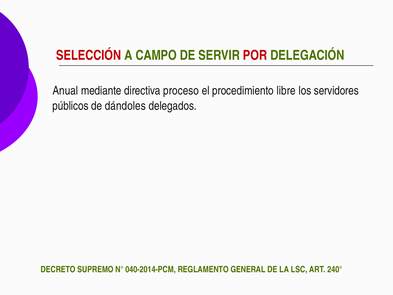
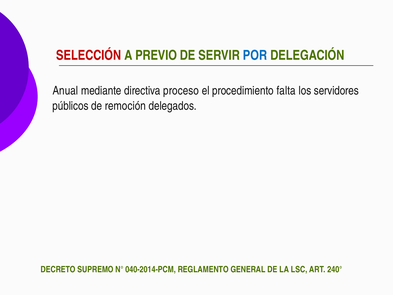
CAMPO: CAMPO -> PREVIO
POR colour: red -> blue
libre: libre -> falta
dándoles: dándoles -> remoción
